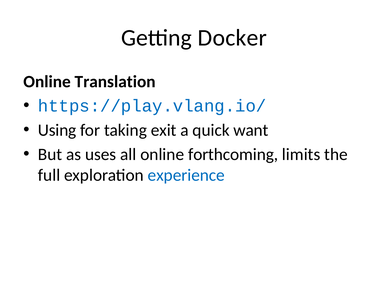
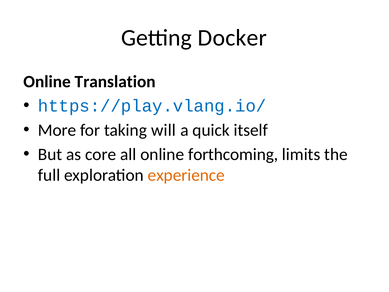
Using: Using -> More
exit: exit -> will
want: want -> itself
uses: uses -> core
experience colour: blue -> orange
